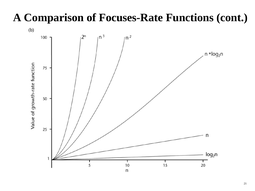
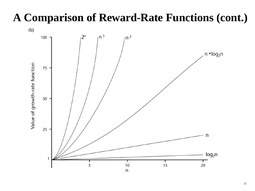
Focuses-Rate: Focuses-Rate -> Reward-Rate
